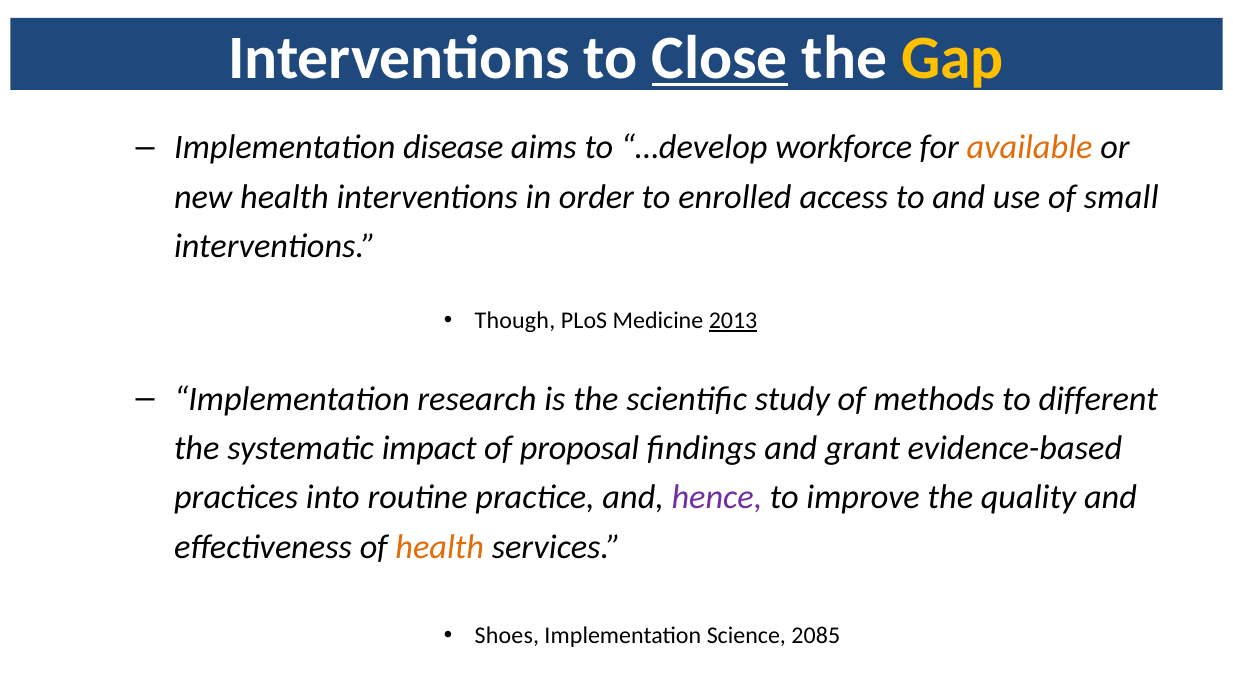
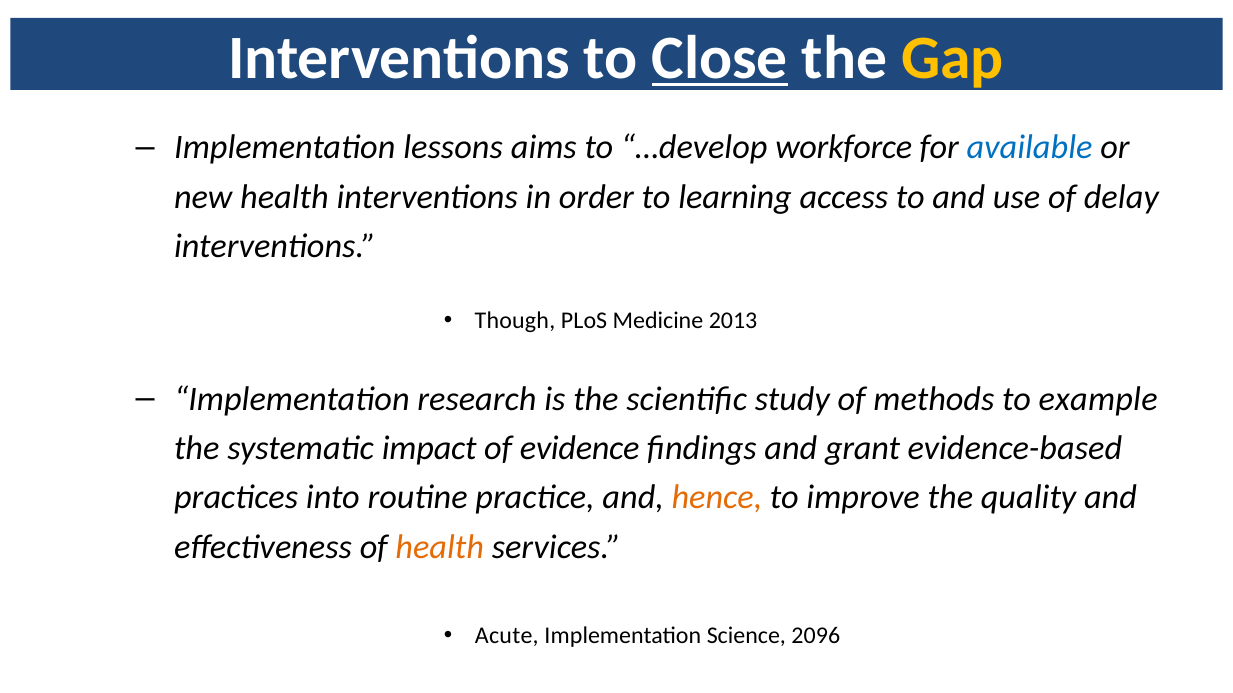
disease: disease -> lessons
available colour: orange -> blue
enrolled: enrolled -> learning
small: small -> delay
2013 underline: present -> none
different: different -> example
proposal: proposal -> evidence
hence colour: purple -> orange
Shoes: Shoes -> Acute
2085: 2085 -> 2096
